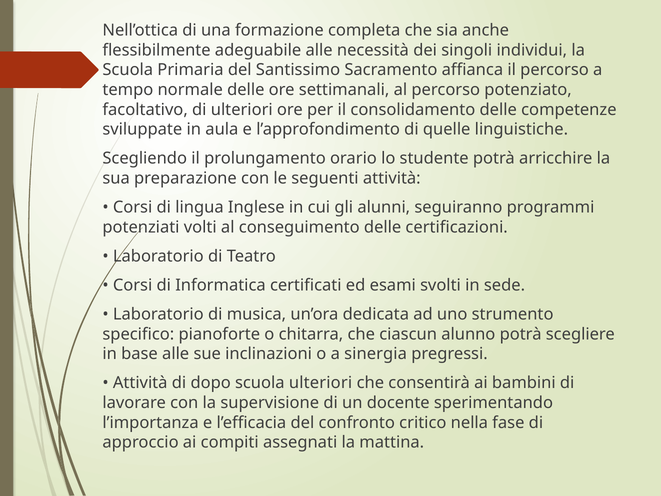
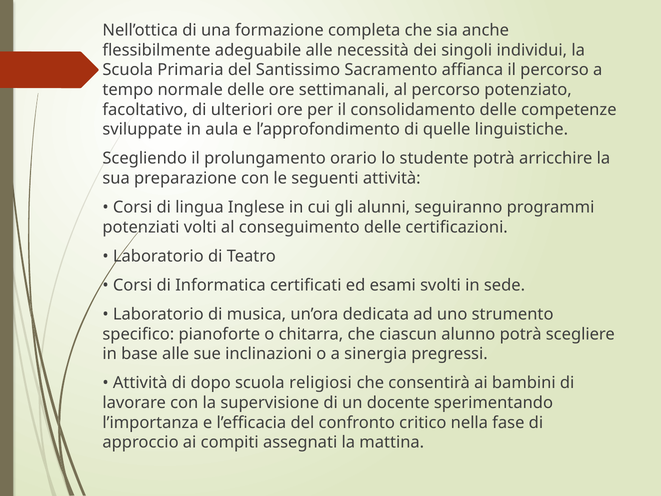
scuola ulteriori: ulteriori -> religiosi
